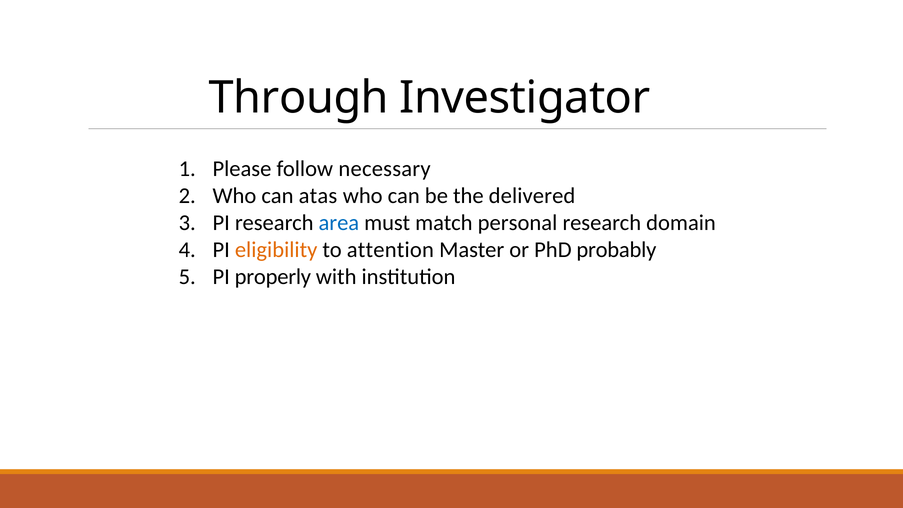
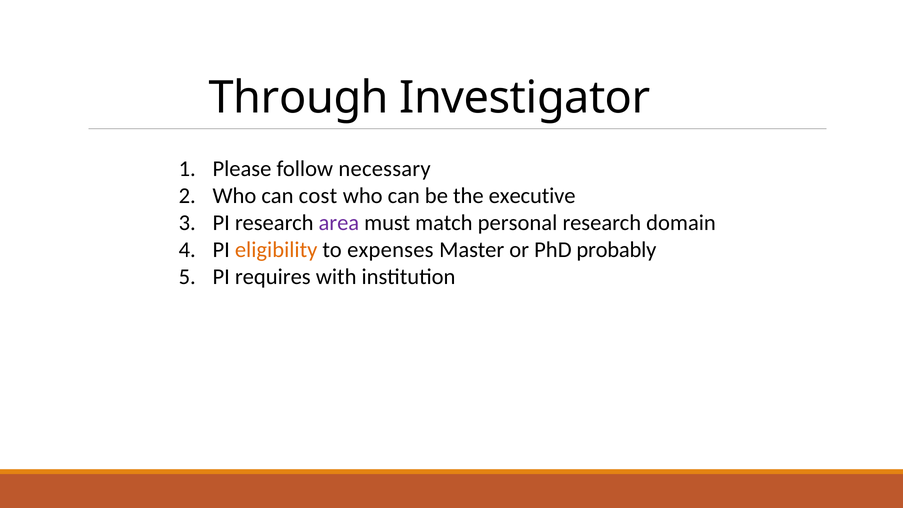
atas: atas -> cost
delivered: delivered -> executive
area colour: blue -> purple
attention: attention -> expenses
properly: properly -> requires
